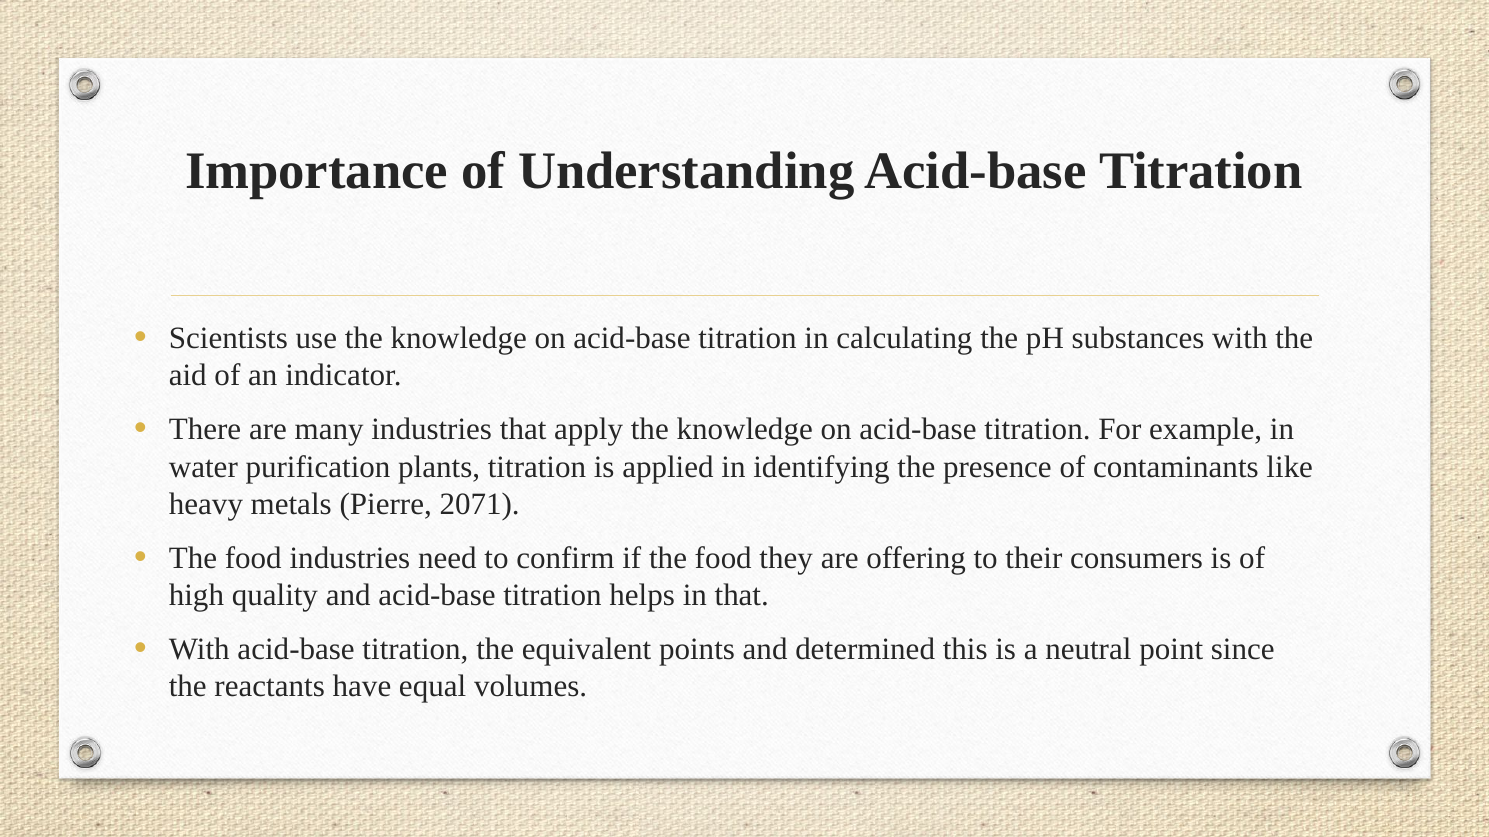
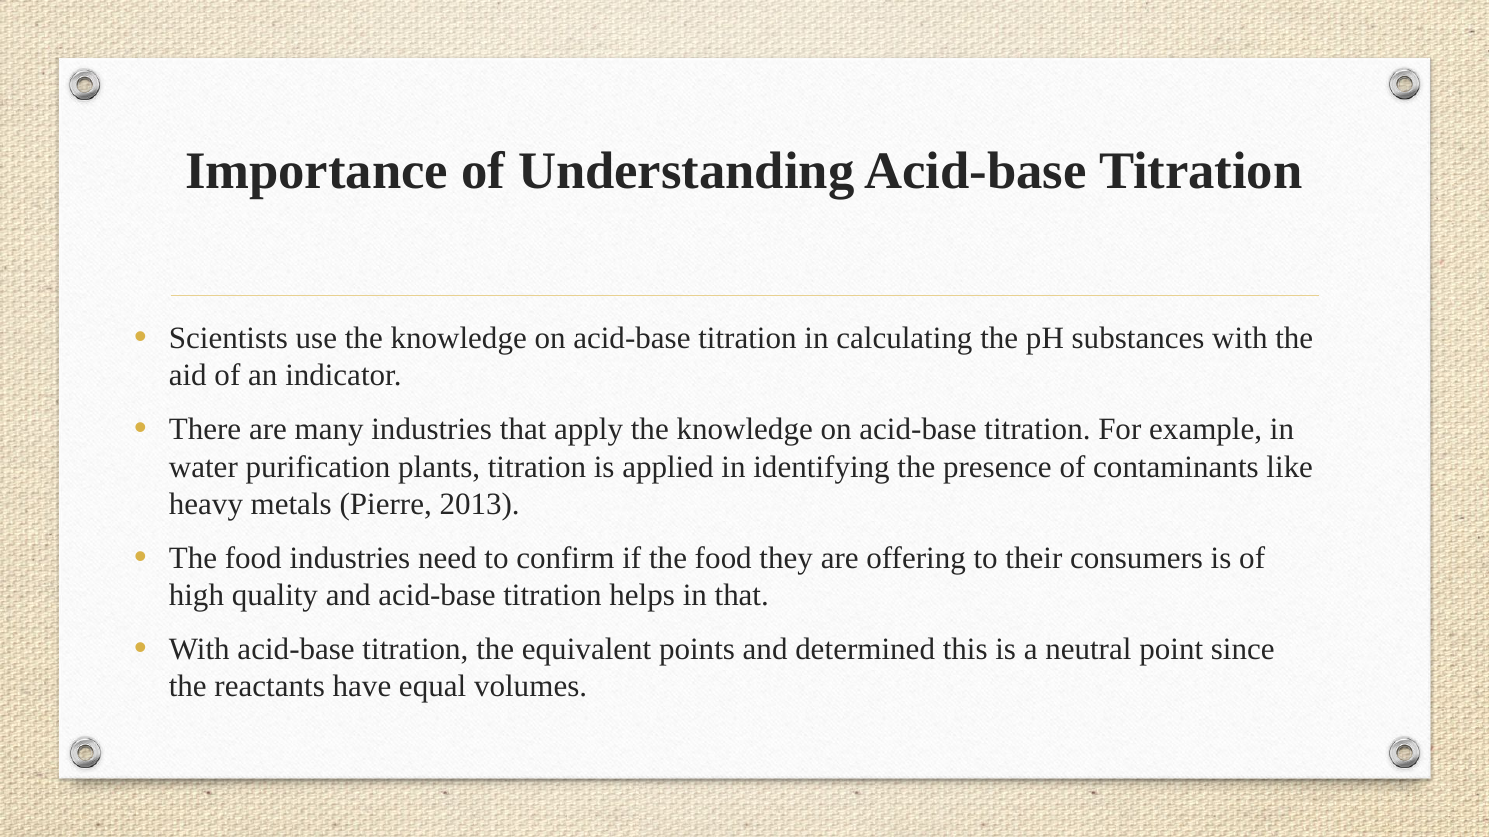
2071: 2071 -> 2013
